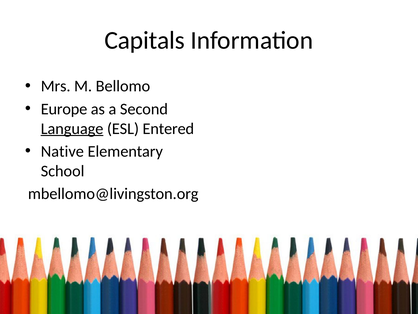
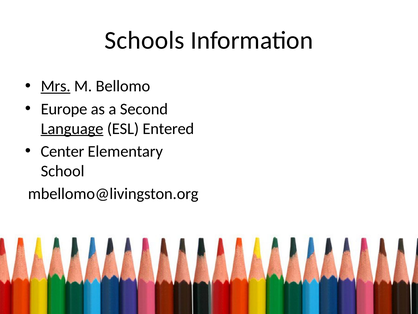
Capitals: Capitals -> Schools
Mrs underline: none -> present
Native: Native -> Center
